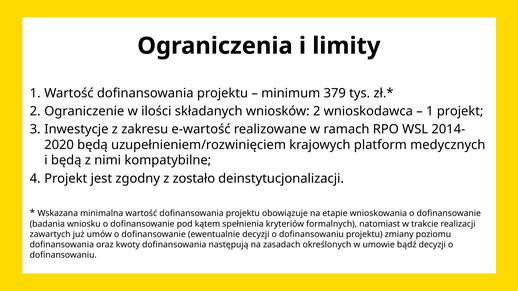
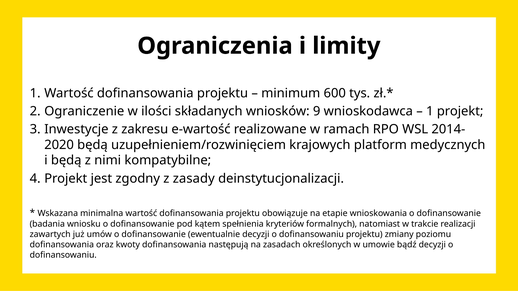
379: 379 -> 600
wniosków 2: 2 -> 9
zostało: zostało -> zasady
